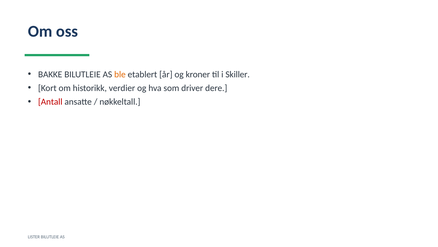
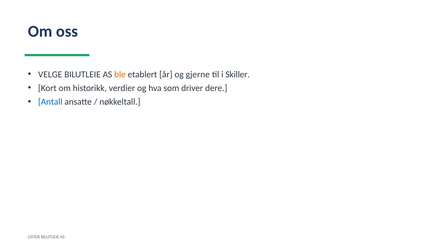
BAKKE: BAKKE -> VELGE
kroner: kroner -> gjerne
Antall colour: red -> blue
